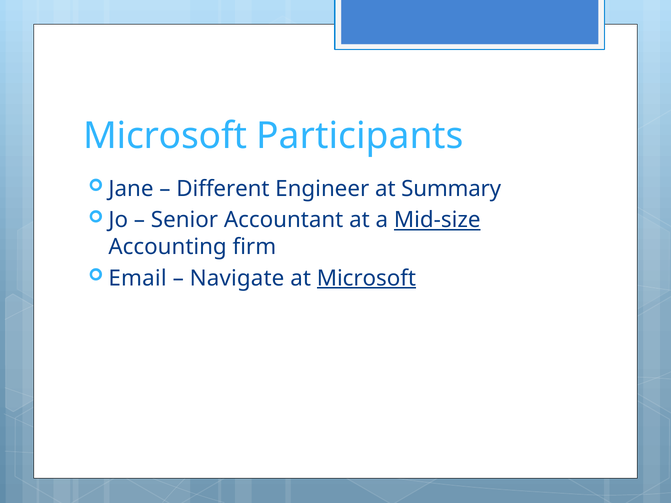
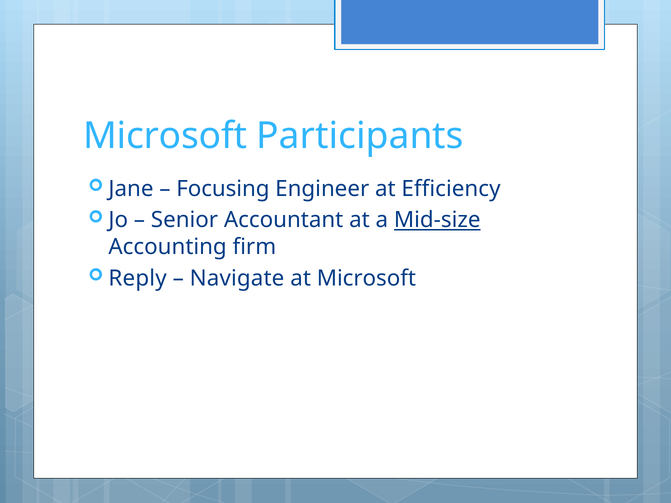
Different: Different -> Focusing
Summary: Summary -> Efficiency
Email: Email -> Reply
Microsoft at (366, 278) underline: present -> none
